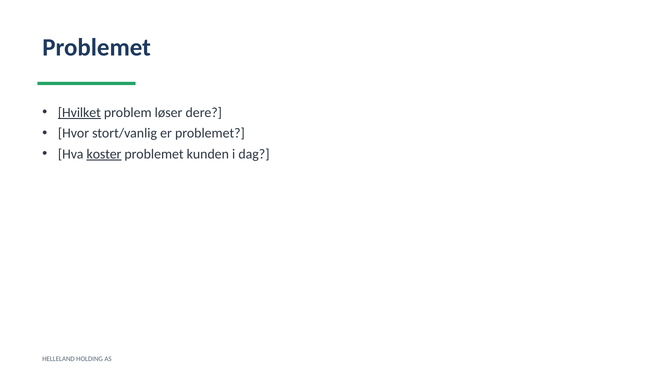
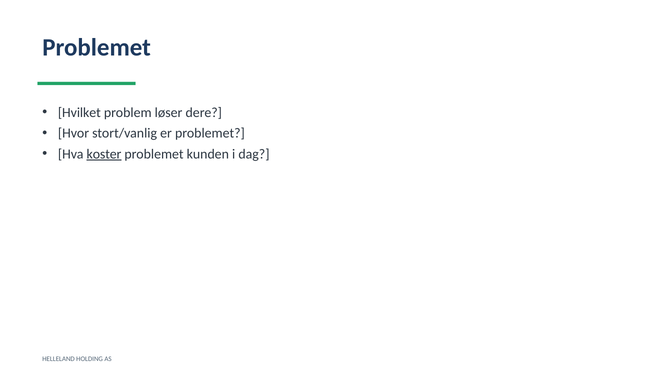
Hvilket underline: present -> none
